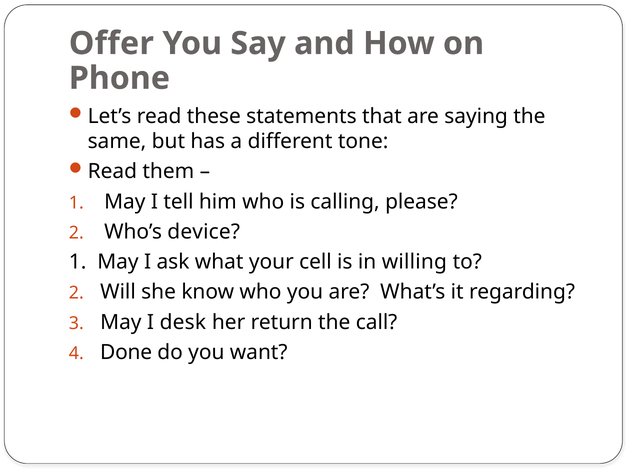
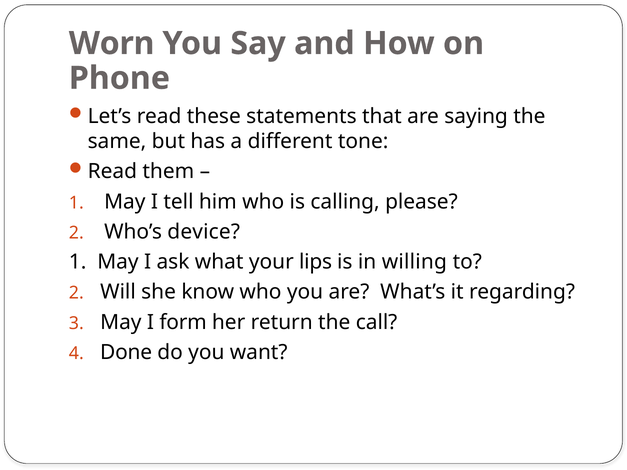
Offer: Offer -> Worn
cell: cell -> lips
desk: desk -> form
